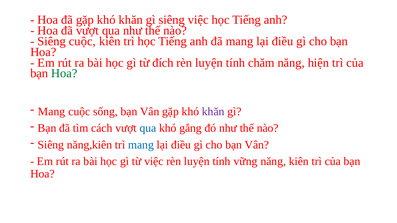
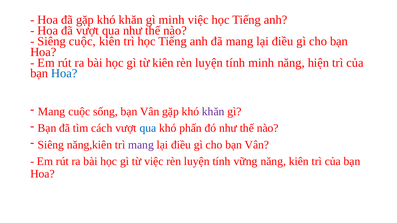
gì siêng: siêng -> minh
từ đích: đích -> kiên
tính chăm: chăm -> minh
Hoa at (64, 73) colour: green -> blue
gắng: gắng -> phấn
mang at (141, 145) colour: blue -> purple
